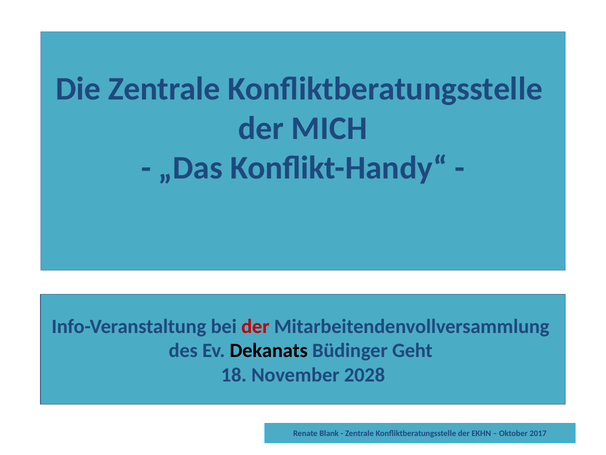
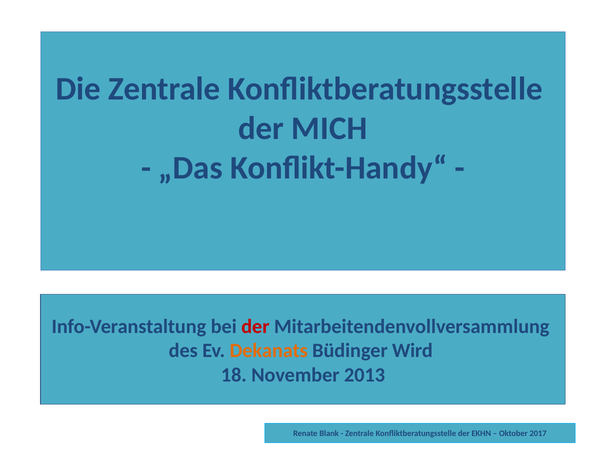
Dekanats colour: black -> orange
Geht: Geht -> Wird
2028: 2028 -> 2013
